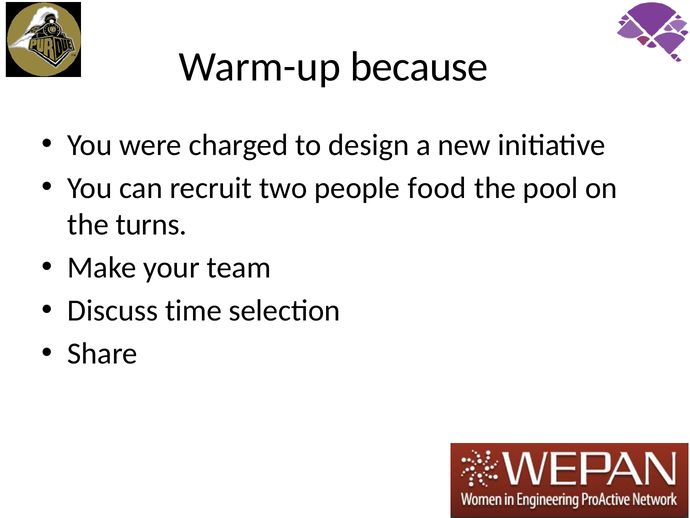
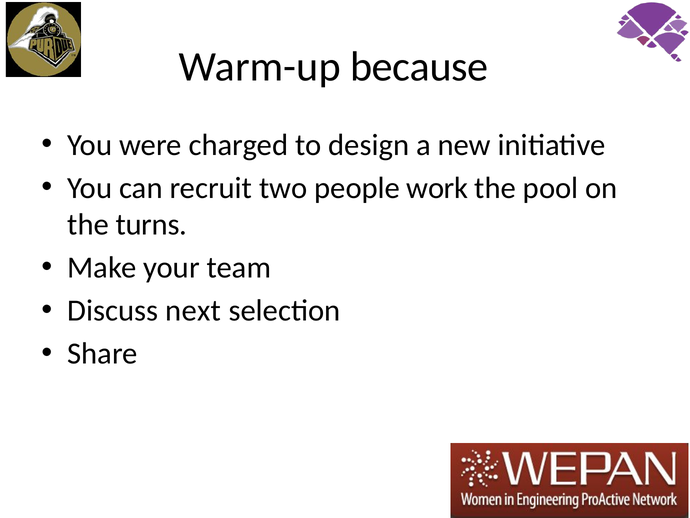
food: food -> work
time: time -> next
